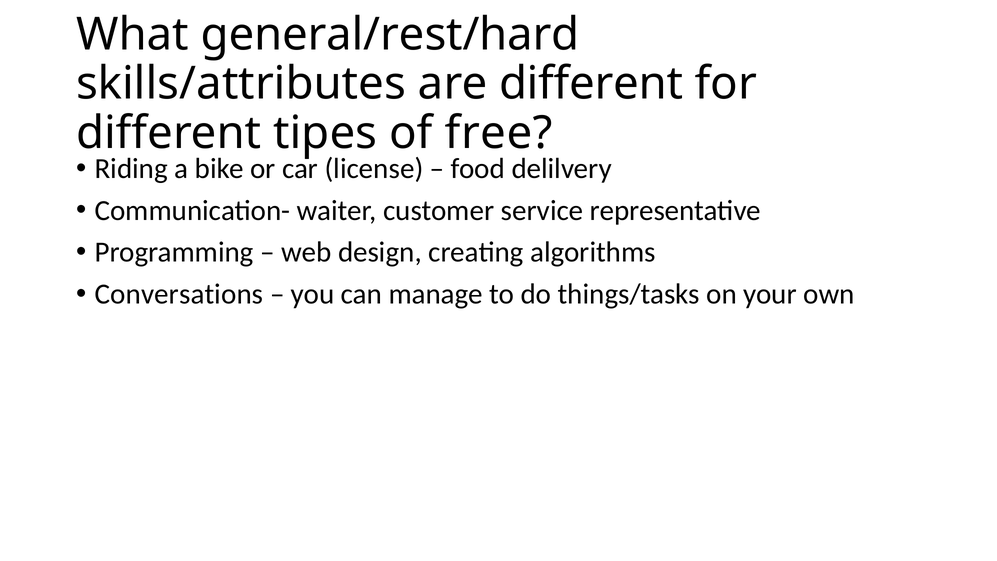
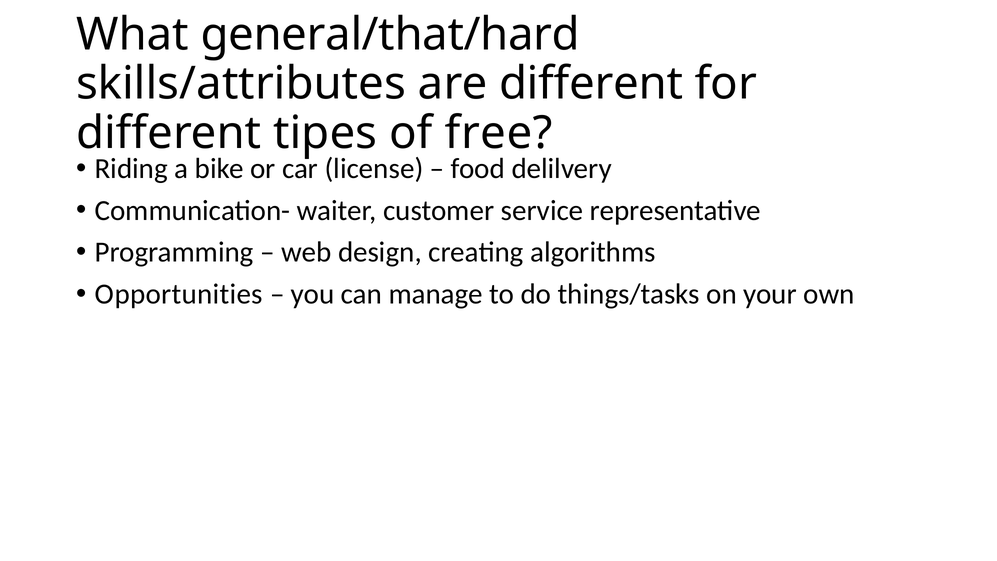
general/rest/hard: general/rest/hard -> general/that/hard
Conversations: Conversations -> Opportunities
